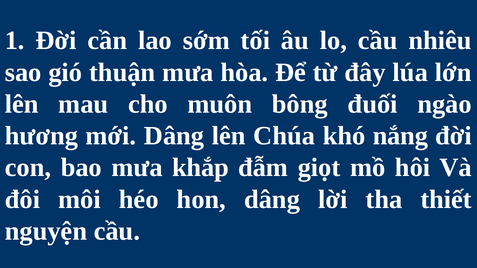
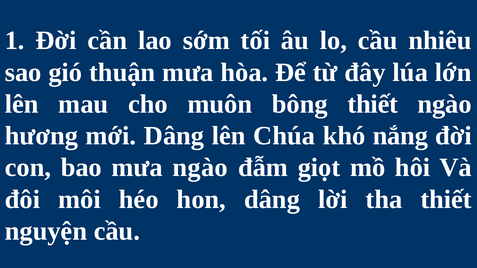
bông đuối: đuối -> thiết
mưa khắp: khắp -> ngào
